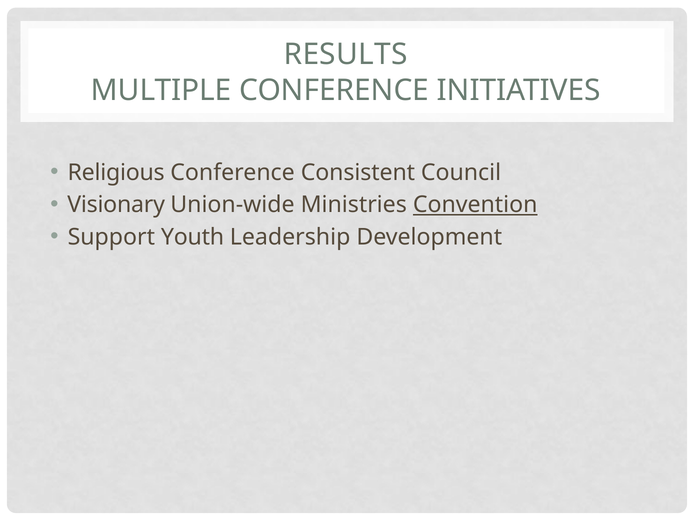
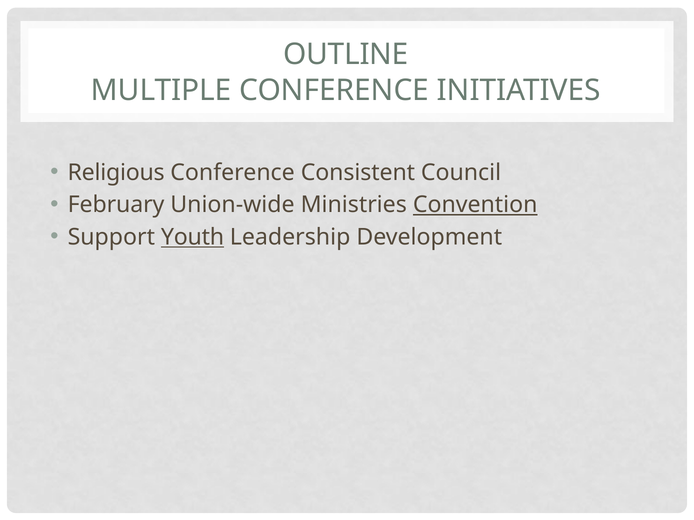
RESULTS: RESULTS -> OUTLINE
Visionary: Visionary -> February
Youth underline: none -> present
